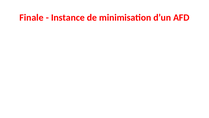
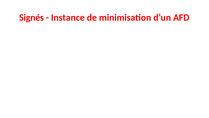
Finale: Finale -> Signés
